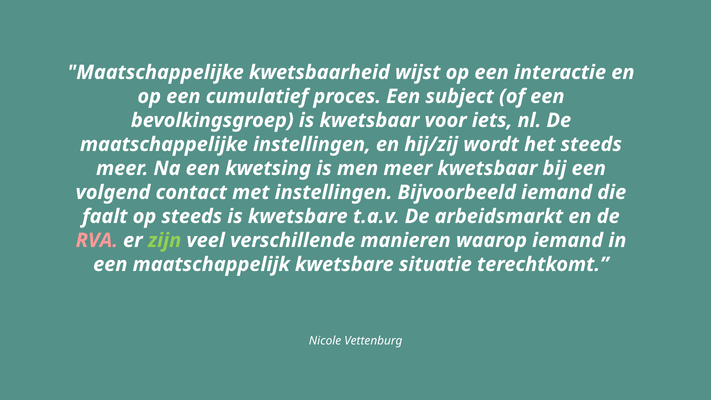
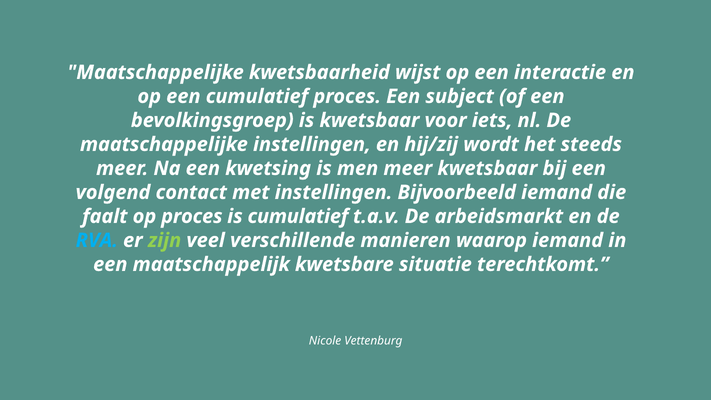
op steeds: steeds -> proces
is kwetsbare: kwetsbare -> cumulatief
RVA colour: pink -> light blue
